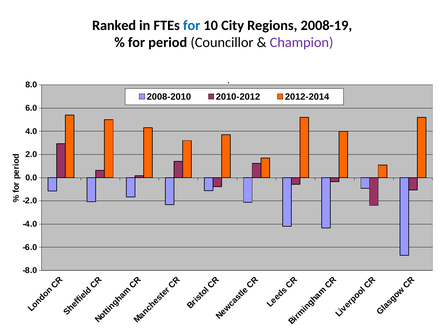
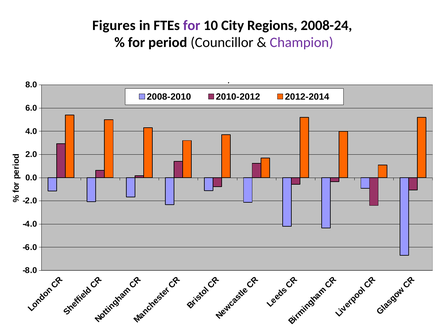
Ranked: Ranked -> Figures
for at (192, 25) colour: blue -> purple
2008-19: 2008-19 -> 2008-24
